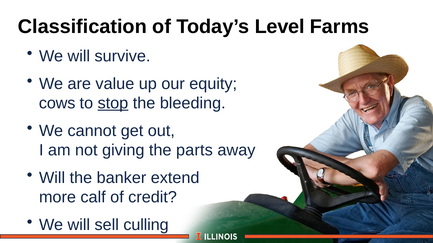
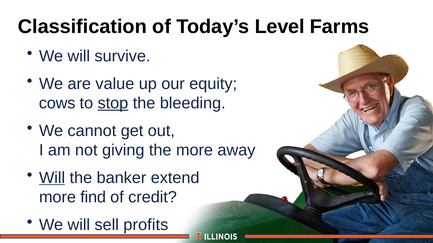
the parts: parts -> more
Will at (52, 178) underline: none -> present
calf: calf -> find
culling: culling -> profits
